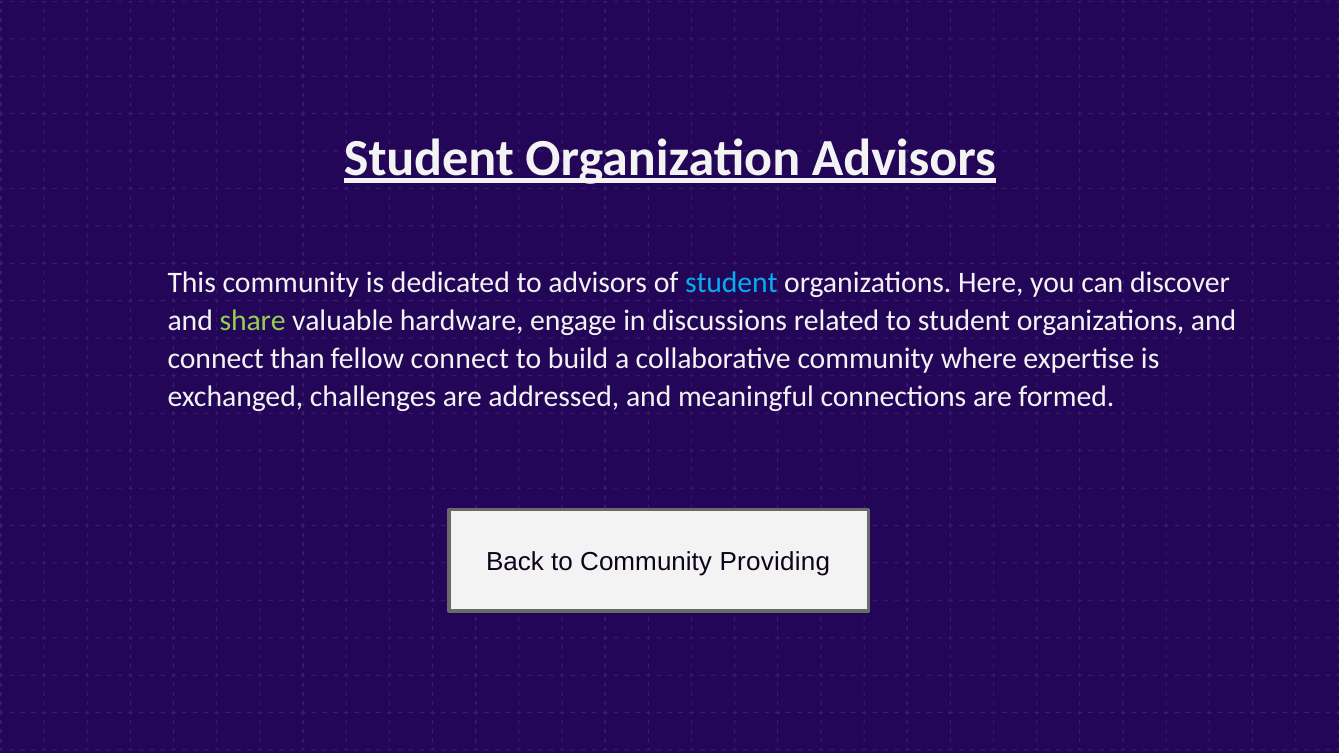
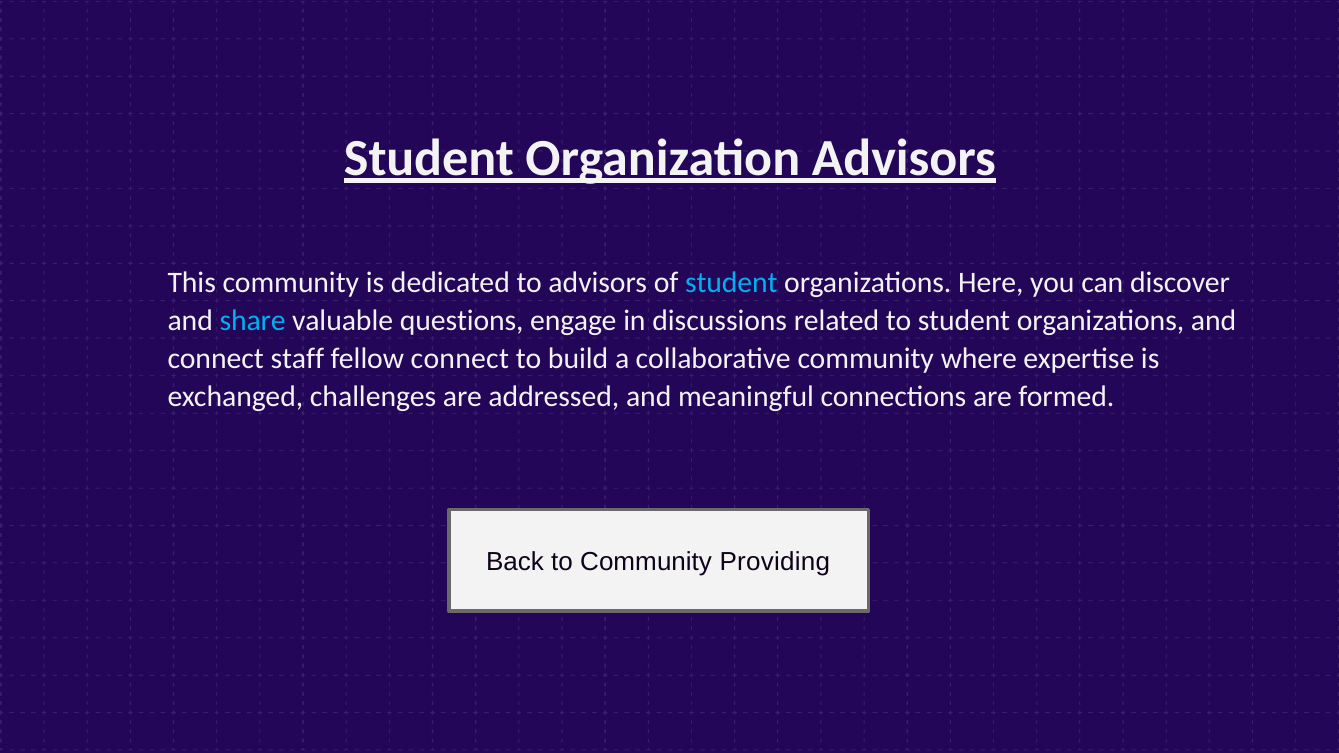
share colour: light green -> light blue
hardware: hardware -> questions
than: than -> staff
